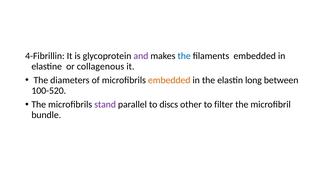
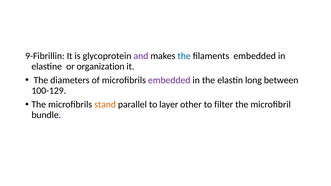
4-Fibrillin: 4-Fibrillin -> 9-Fibrillin
collagenous: collagenous -> organization
embedded at (169, 80) colour: orange -> purple
100-520: 100-520 -> 100-129
stand colour: purple -> orange
discs: discs -> layer
